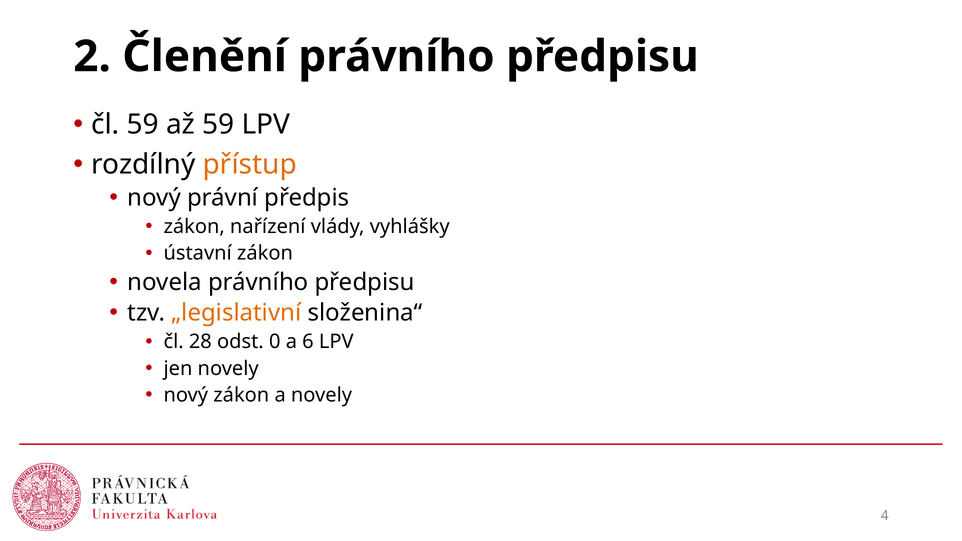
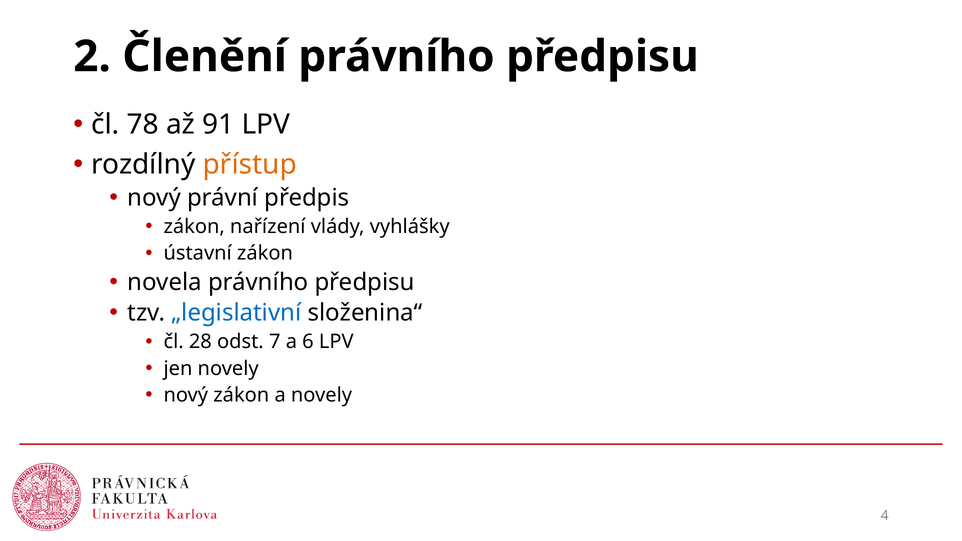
čl 59: 59 -> 78
až 59: 59 -> 91
„legislativní colour: orange -> blue
0: 0 -> 7
